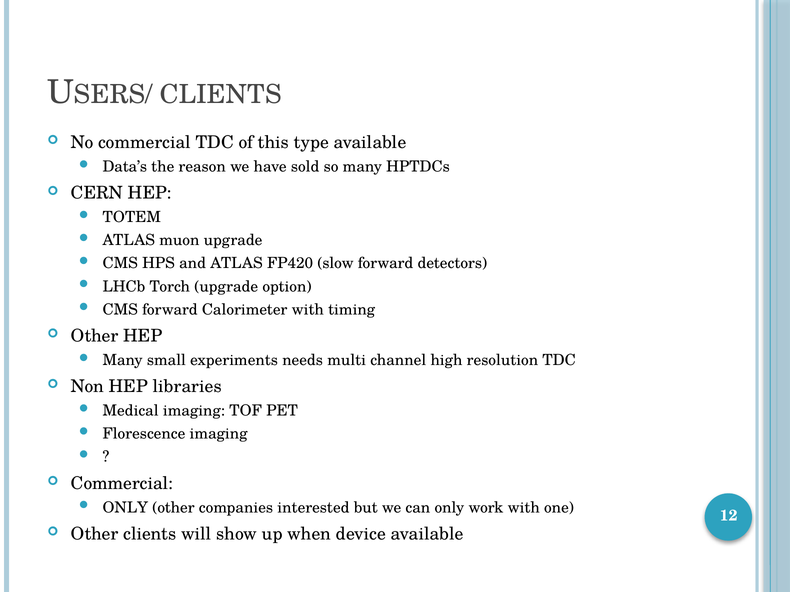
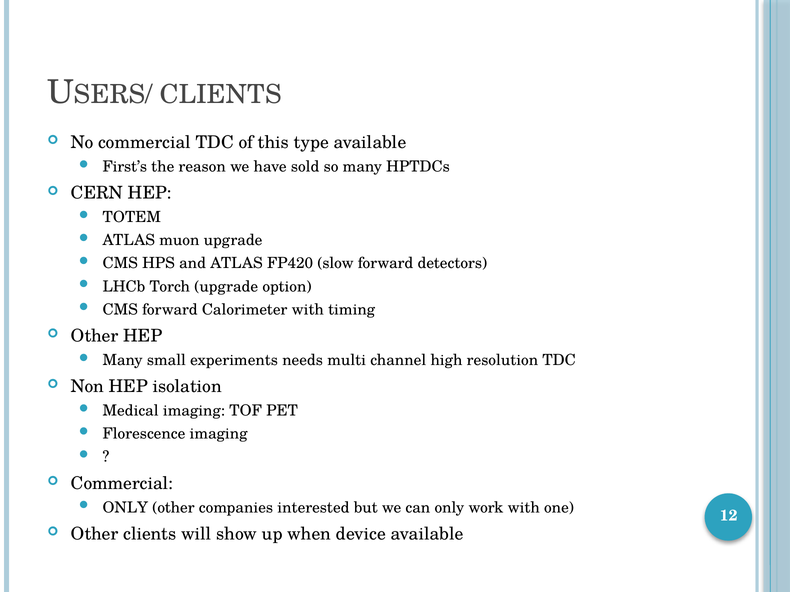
Data’s: Data’s -> First’s
libraries: libraries -> isolation
